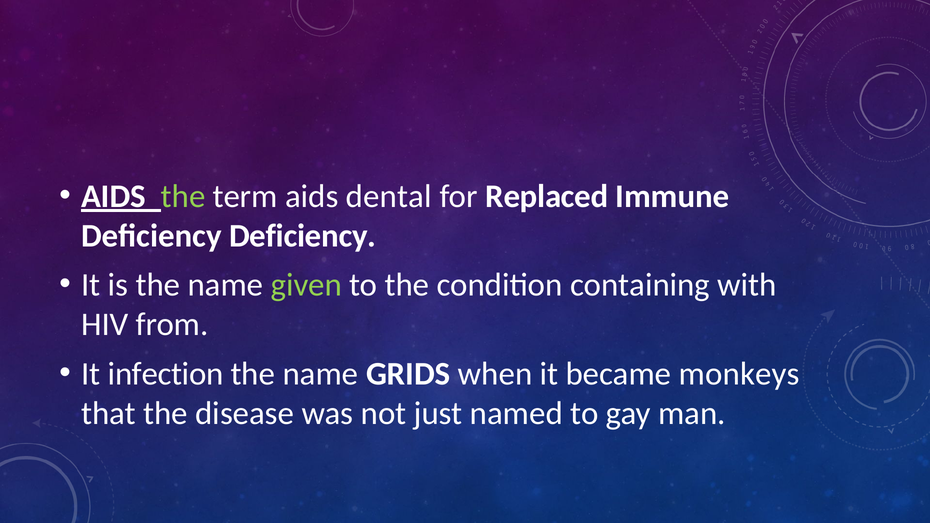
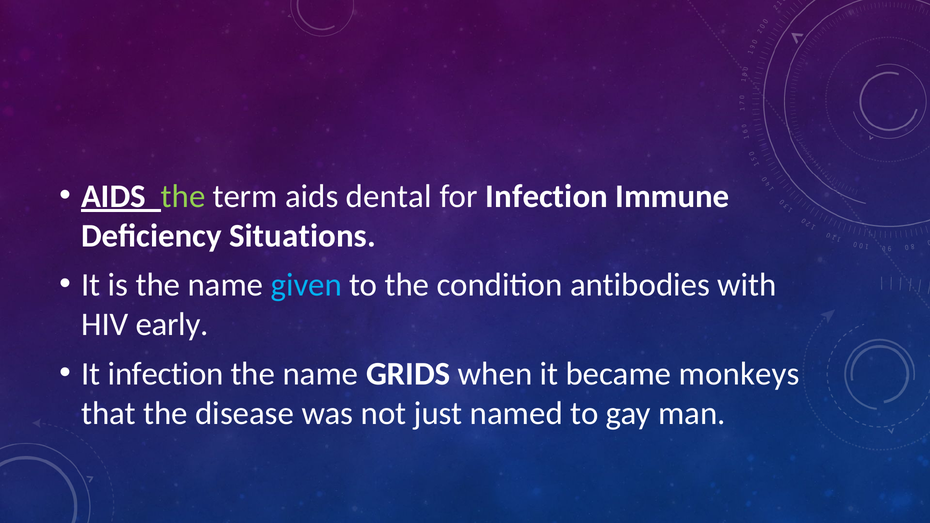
for Replaced: Replaced -> Infection
Deficiency Deficiency: Deficiency -> Situations
given colour: light green -> light blue
containing: containing -> antibodies
from: from -> early
